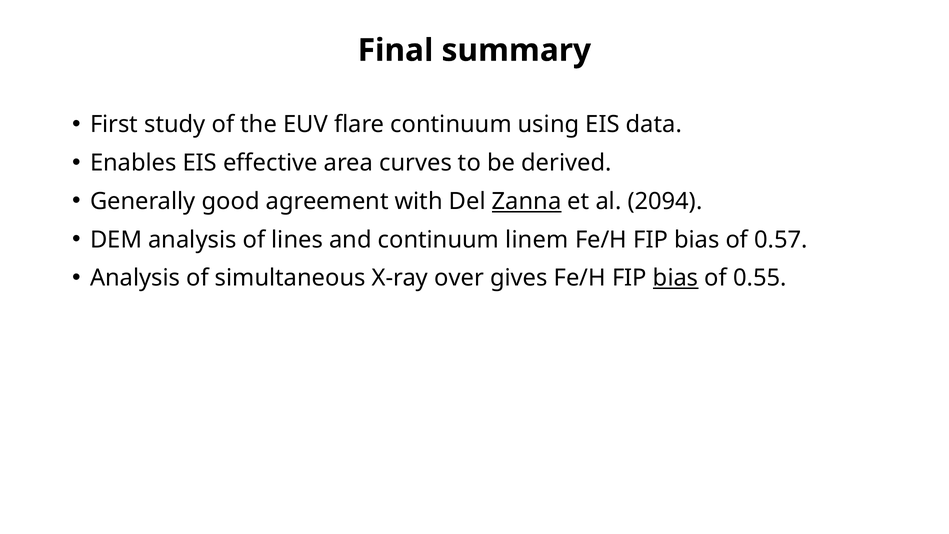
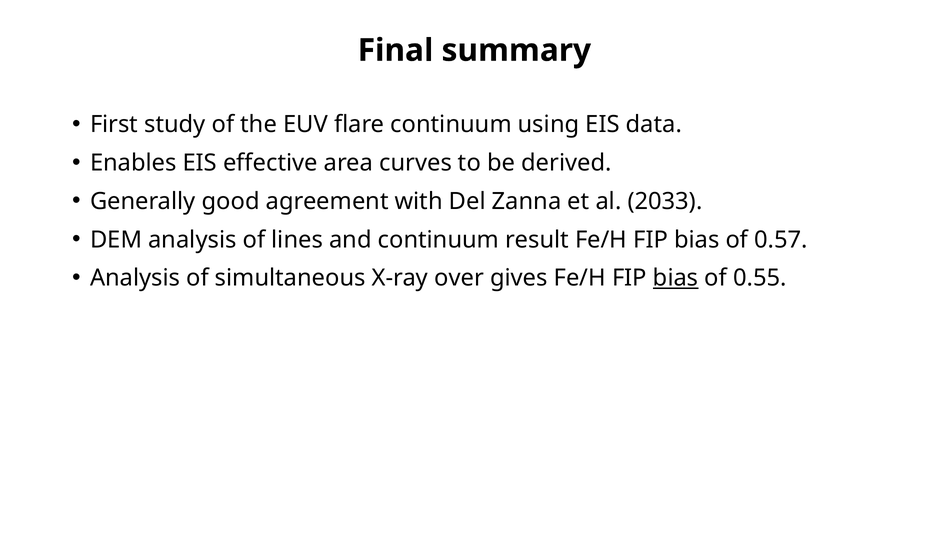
Zanna underline: present -> none
2094: 2094 -> 2033
linem: linem -> result
